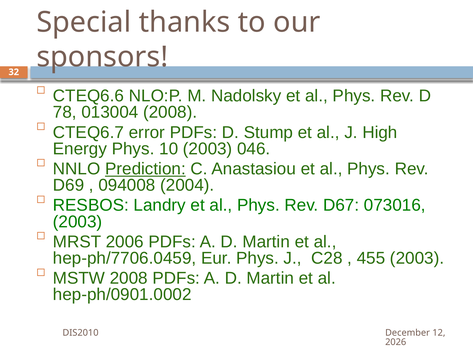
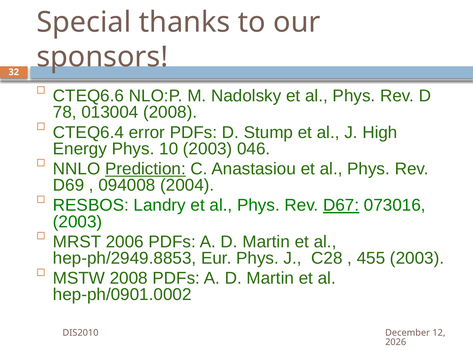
CTEQ6.7: CTEQ6.7 -> CTEQ6.4
D67 underline: none -> present
hep-ph/7706.0459: hep-ph/7706.0459 -> hep-ph/2949.8853
